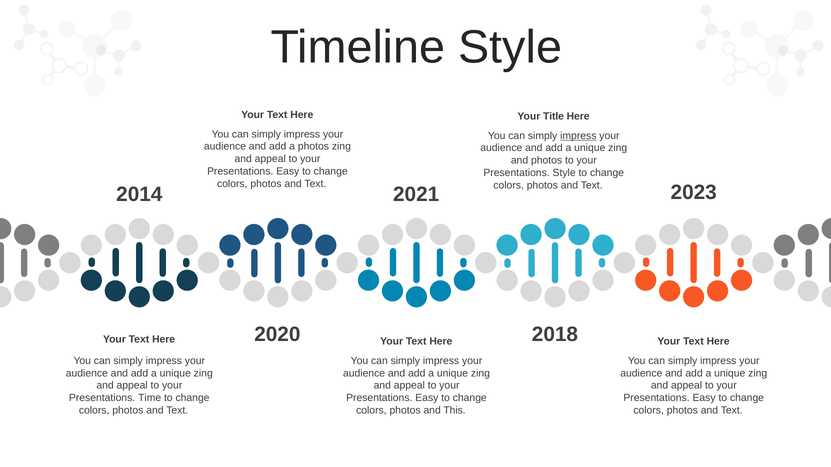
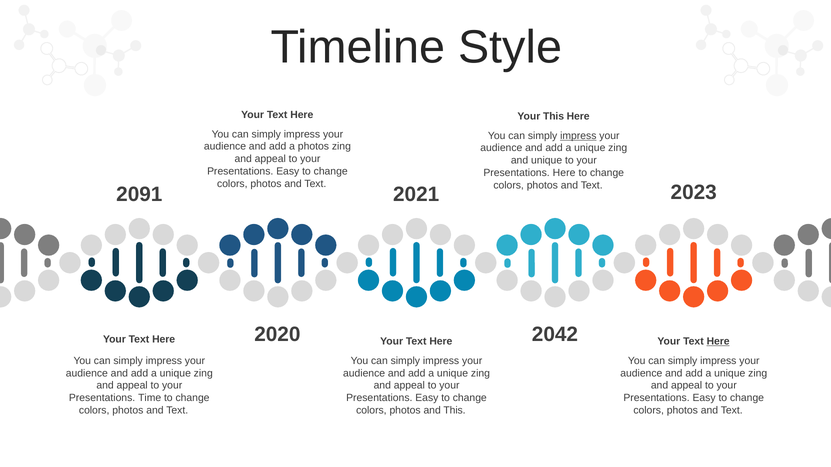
Your Title: Title -> This
and photos: photos -> unique
Presentations Style: Style -> Here
2014: 2014 -> 2091
2018: 2018 -> 2042
Here at (718, 342) underline: none -> present
